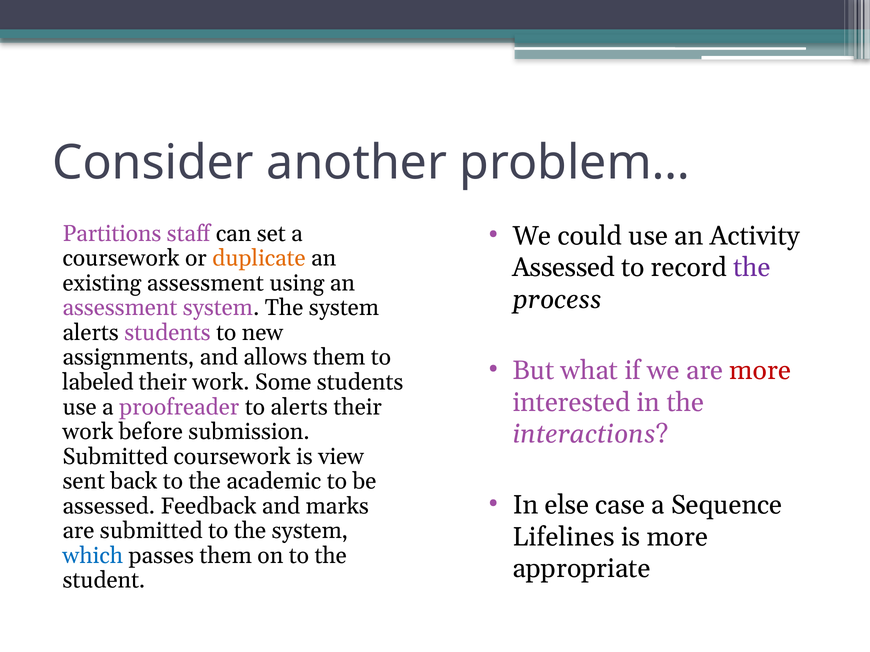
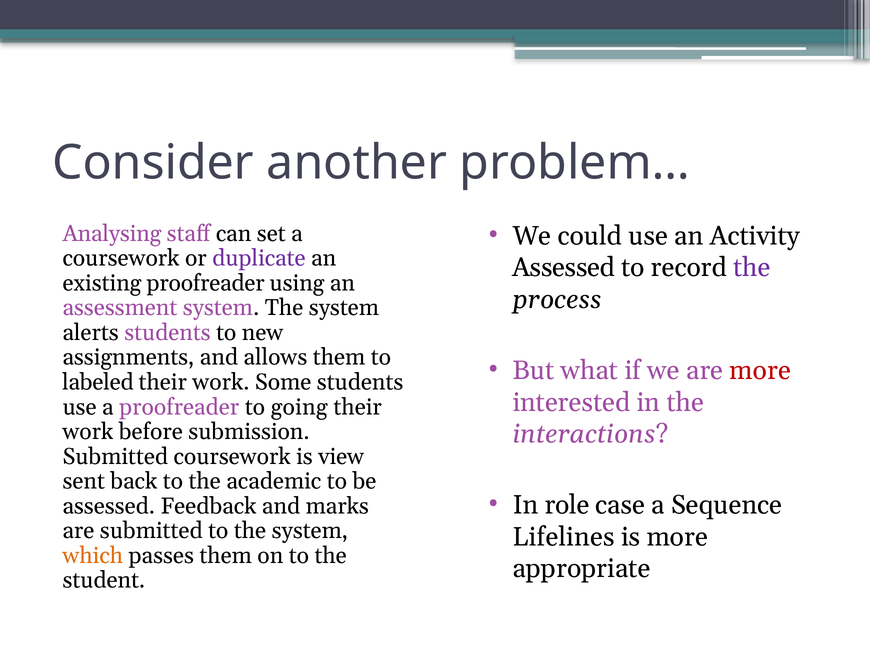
Partitions: Partitions -> Analysing
duplicate colour: orange -> purple
existing assessment: assessment -> proofreader
to alerts: alerts -> going
else: else -> role
which colour: blue -> orange
